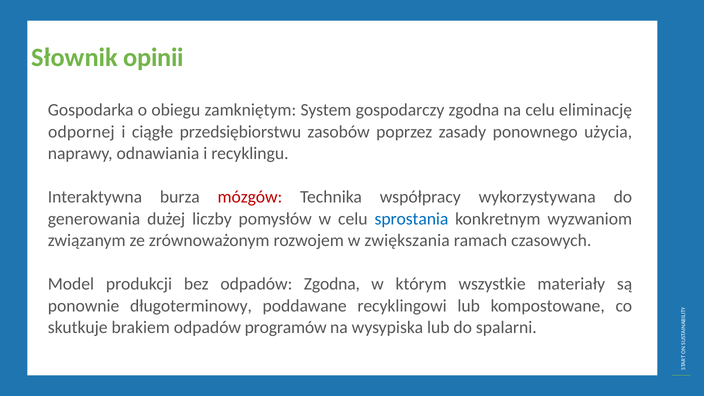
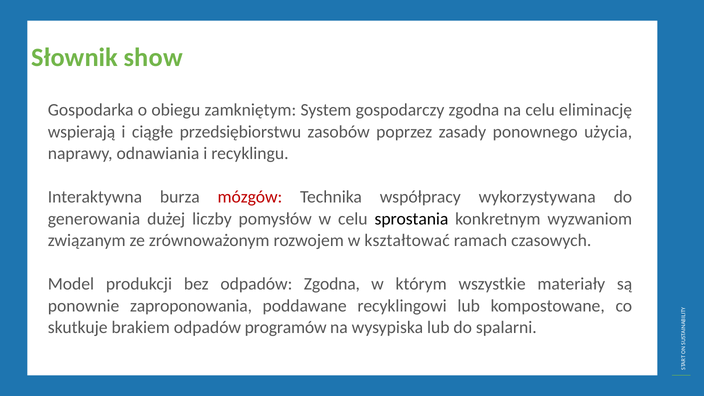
opinii: opinii -> show
odpornej: odpornej -> wspierają
sprostania colour: blue -> black
zwiększania: zwiększania -> kształtować
długoterminowy: długoterminowy -> zaproponowania
